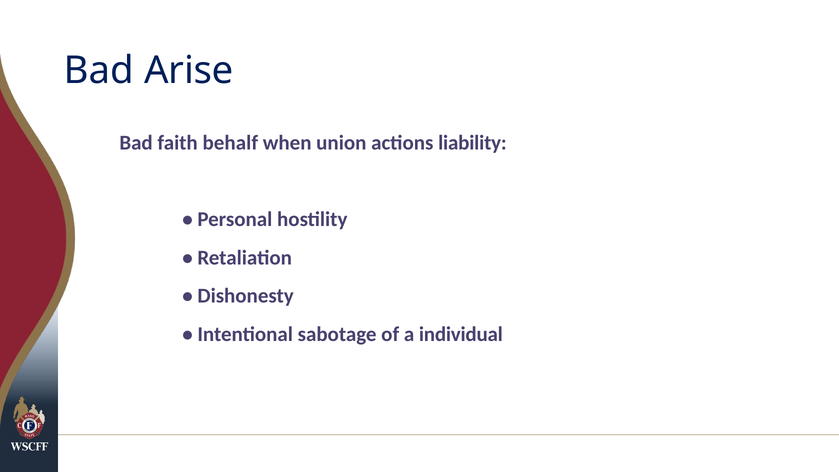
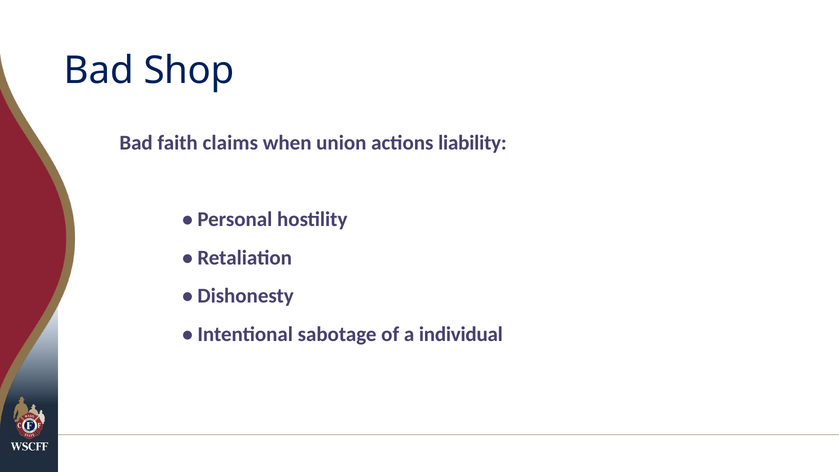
Arise: Arise -> Shop
behalf: behalf -> claims
